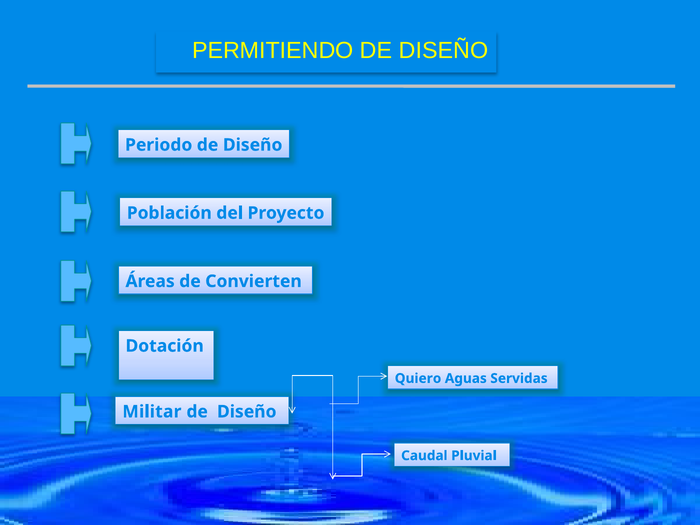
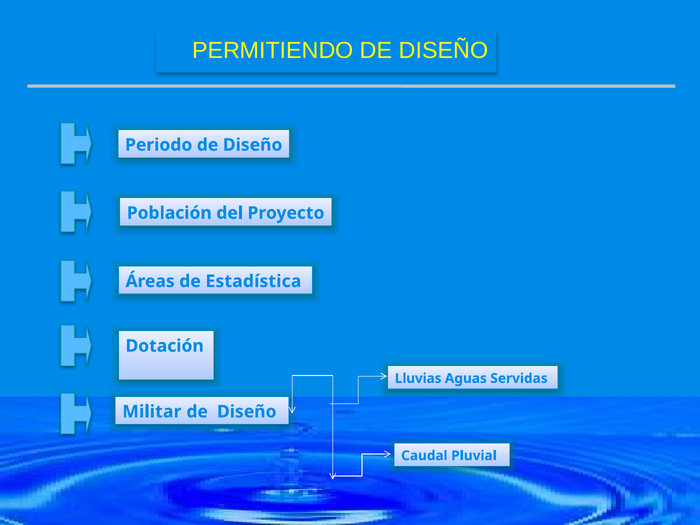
Convierten: Convierten -> Estadística
Quiero: Quiero -> Lluvias
